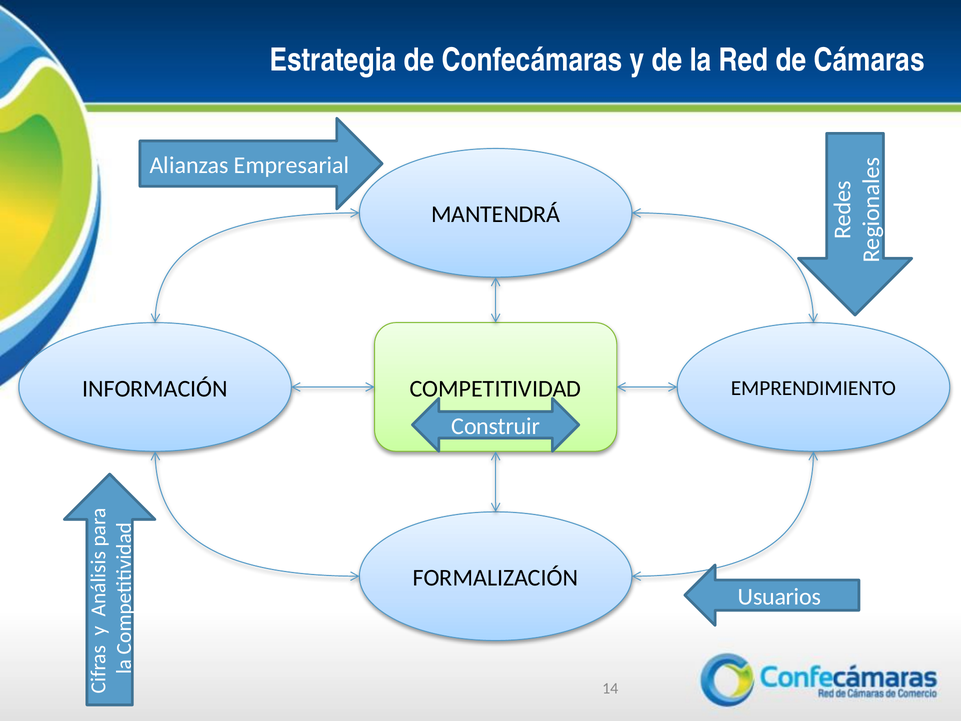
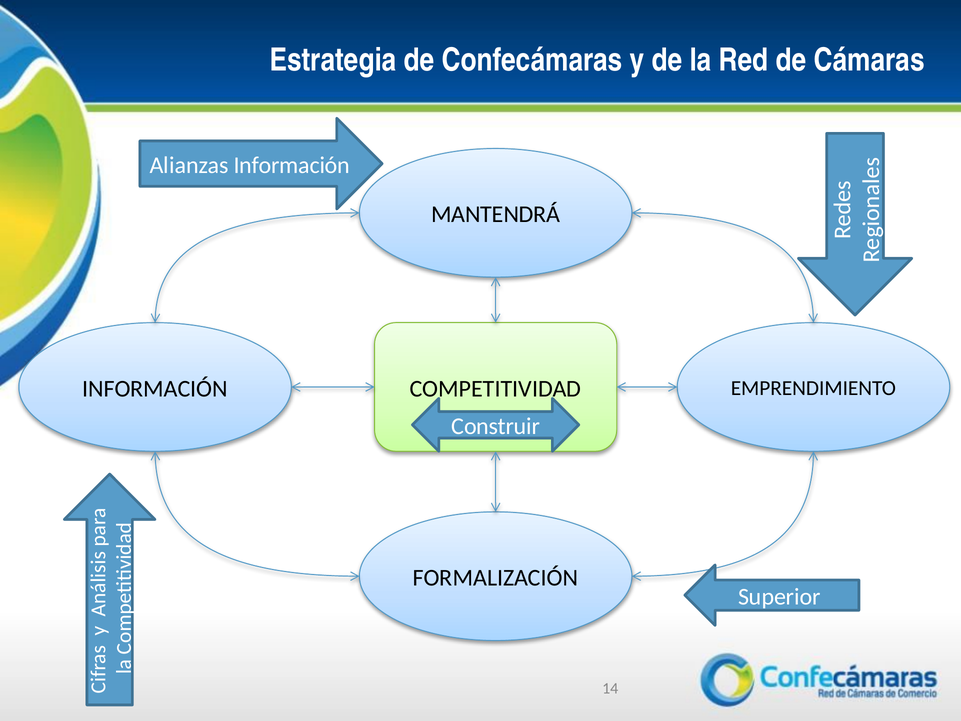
Alianzas Empresarial: Empresarial -> Información
Usuarios: Usuarios -> Superior
